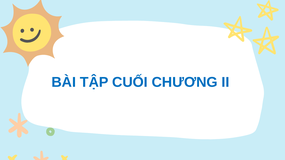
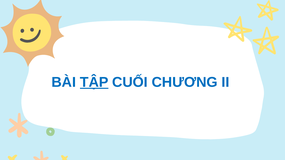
TẬP underline: none -> present
